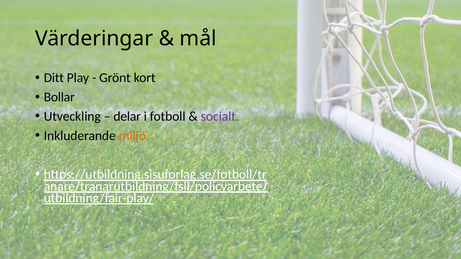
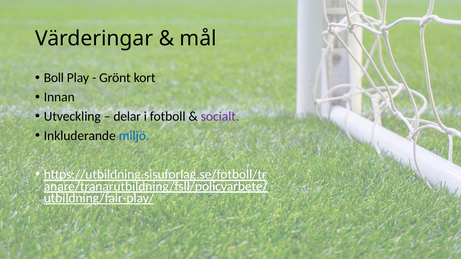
Ditt: Ditt -> Boll
Bollar: Bollar -> Innan
miljö colour: orange -> blue
